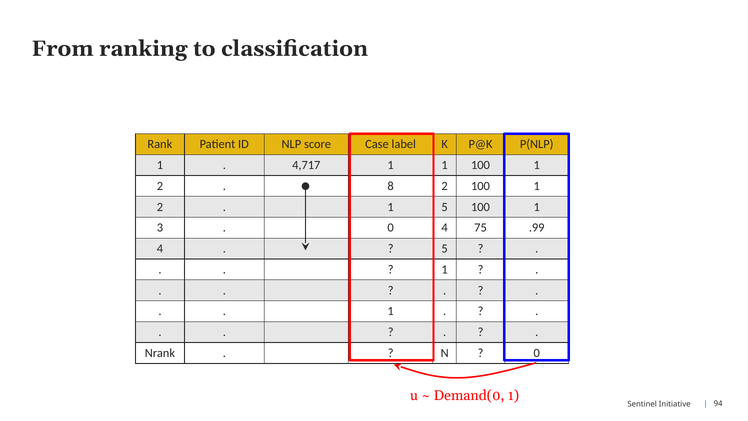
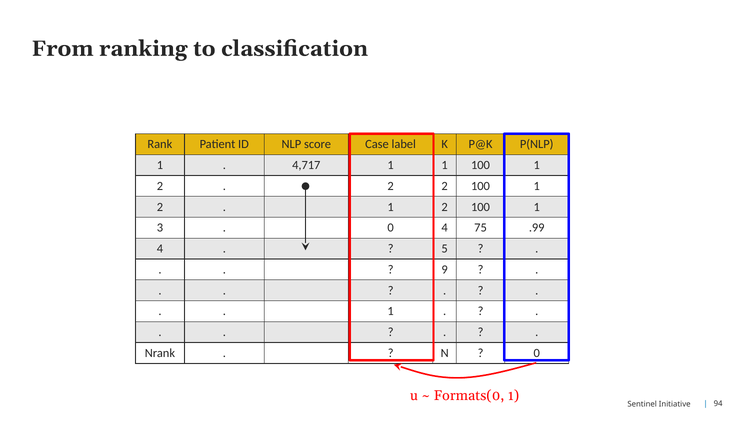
8 at (391, 186): 8 -> 2
5 at (445, 207): 5 -> 2
1 at (445, 269): 1 -> 9
Demand(0: Demand(0 -> Formats(0
